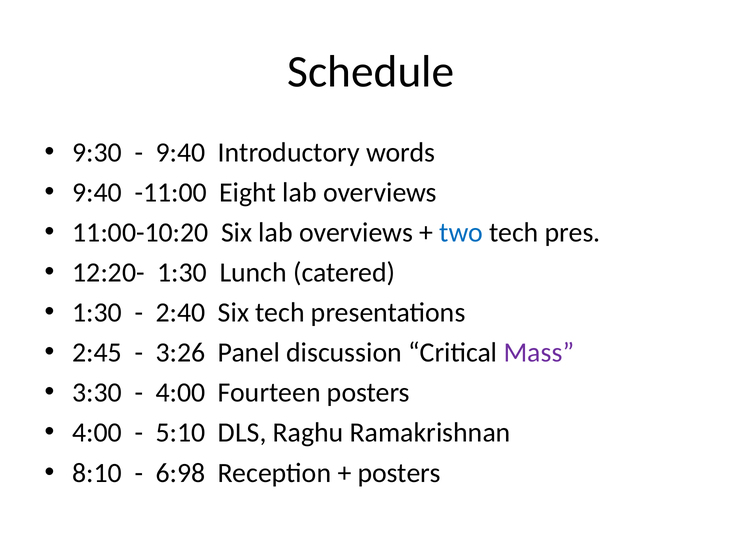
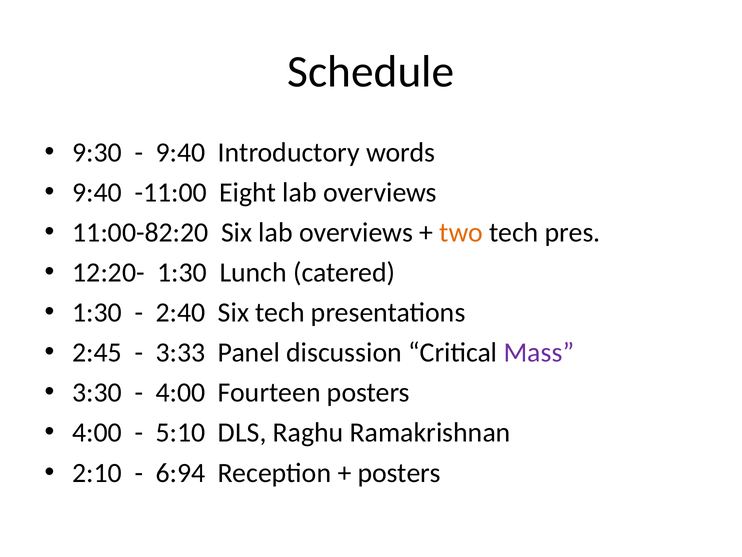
11:00-10:20: 11:00-10:20 -> 11:00-82:20
two colour: blue -> orange
3:26: 3:26 -> 3:33
8:10: 8:10 -> 2:10
6:98: 6:98 -> 6:94
